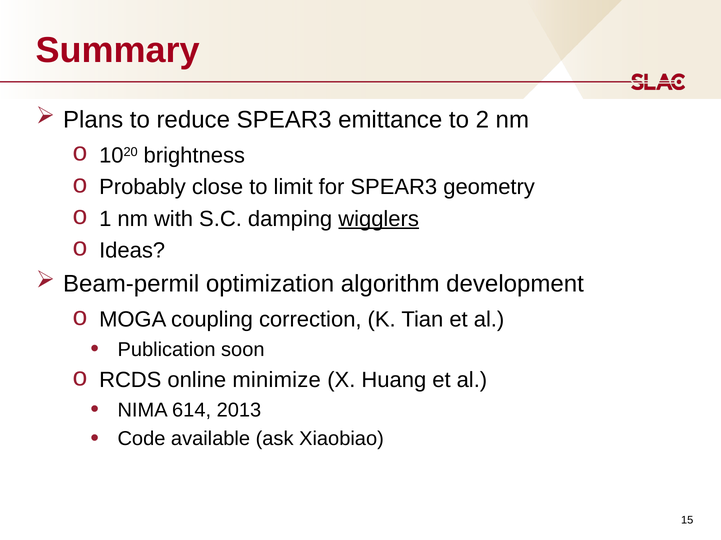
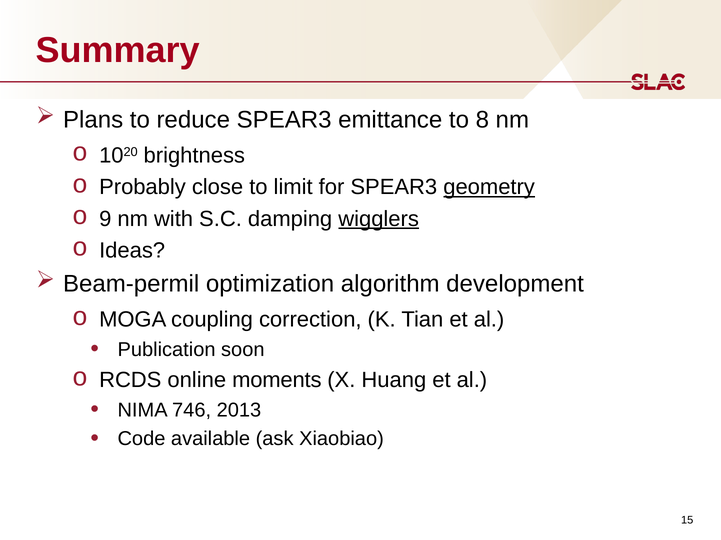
2: 2 -> 8
geometry underline: none -> present
1: 1 -> 9
minimize: minimize -> moments
614: 614 -> 746
